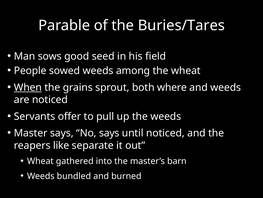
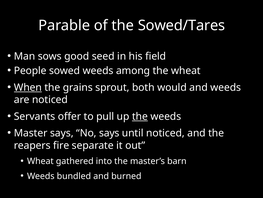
Buries/Tares: Buries/Tares -> Sowed/Tares
where: where -> would
the at (140, 116) underline: none -> present
like: like -> fire
